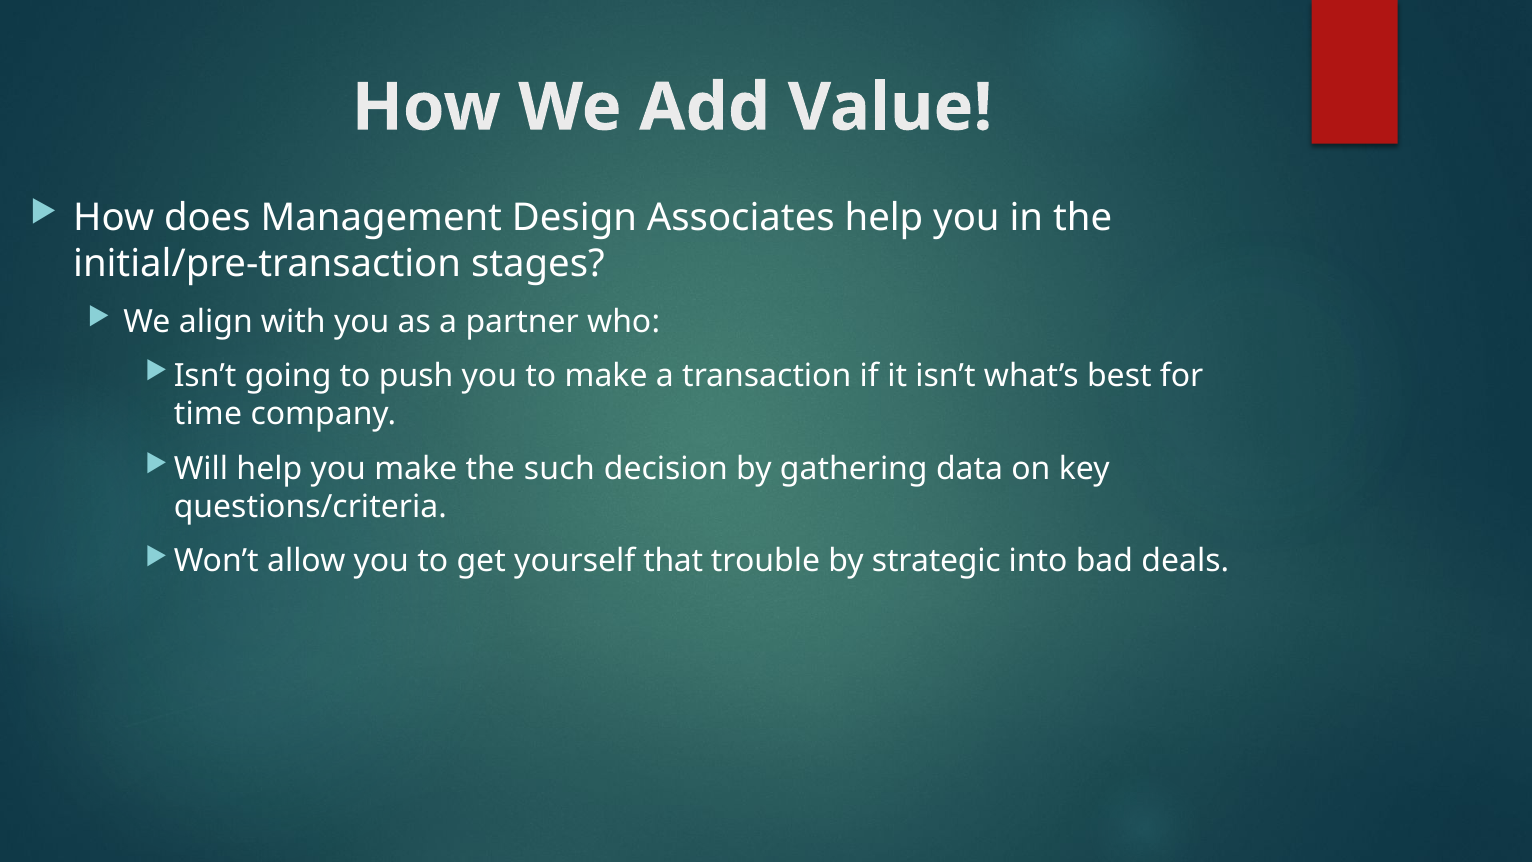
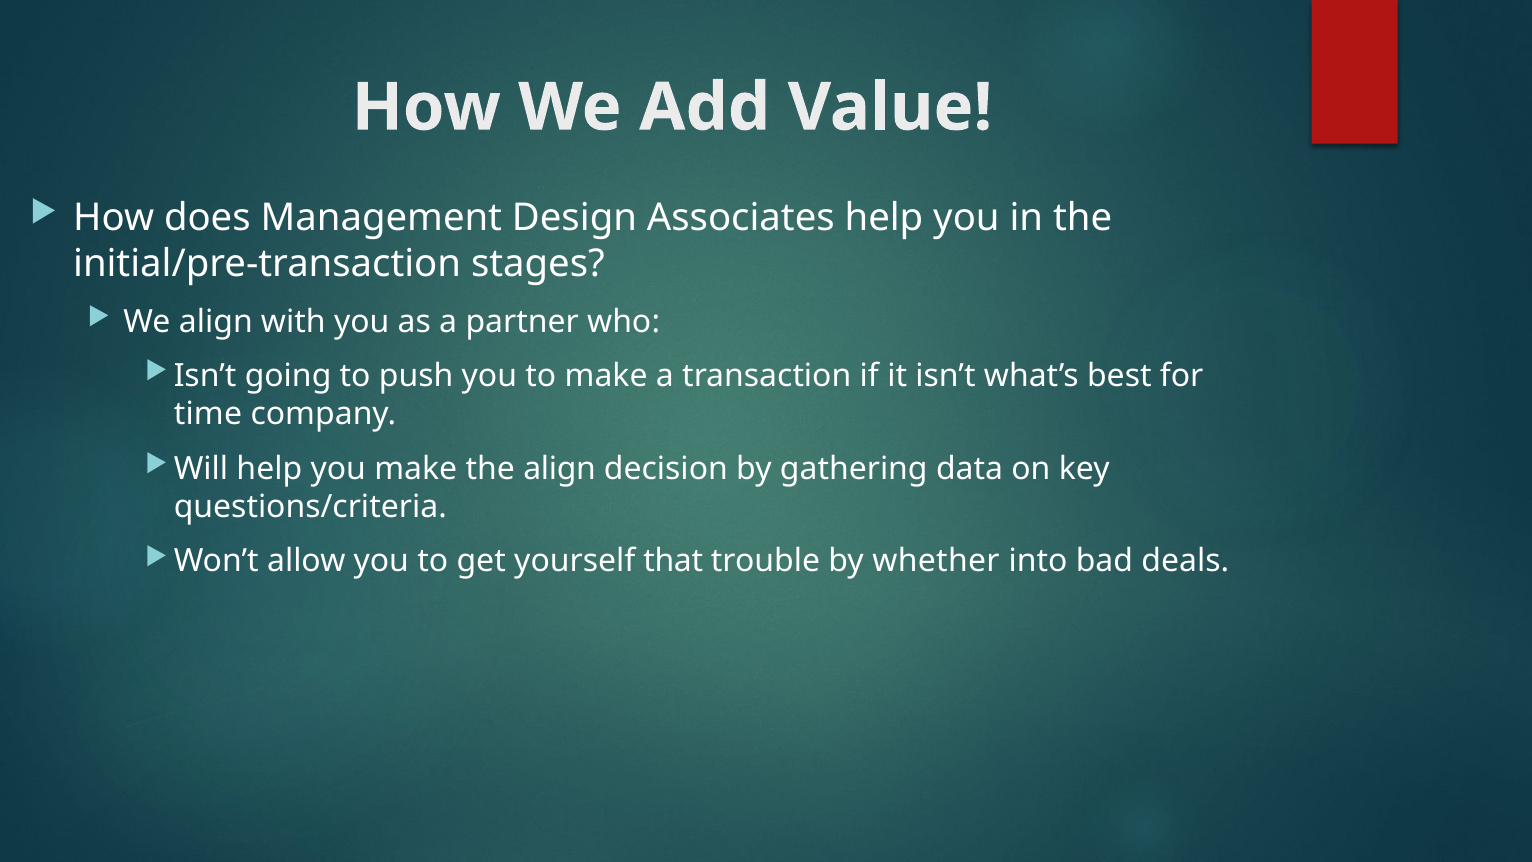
the such: such -> align
strategic: strategic -> whether
